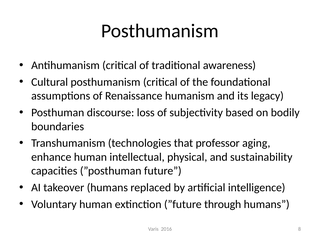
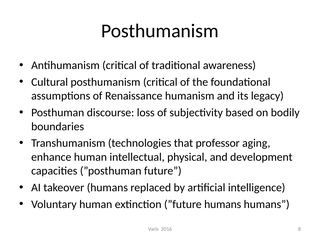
sustainability: sustainability -> development
”future through: through -> humans
